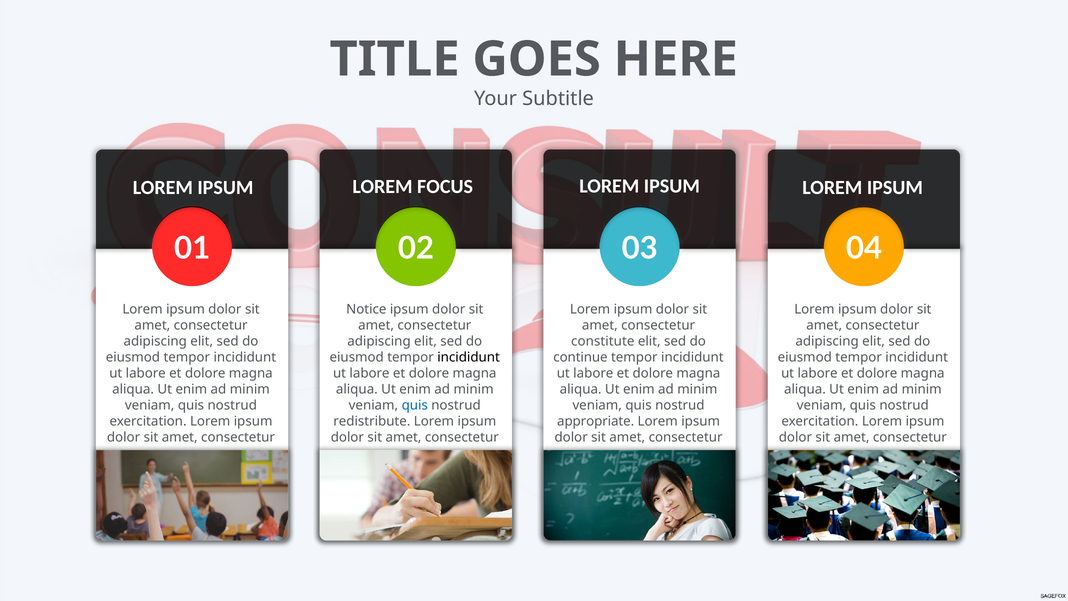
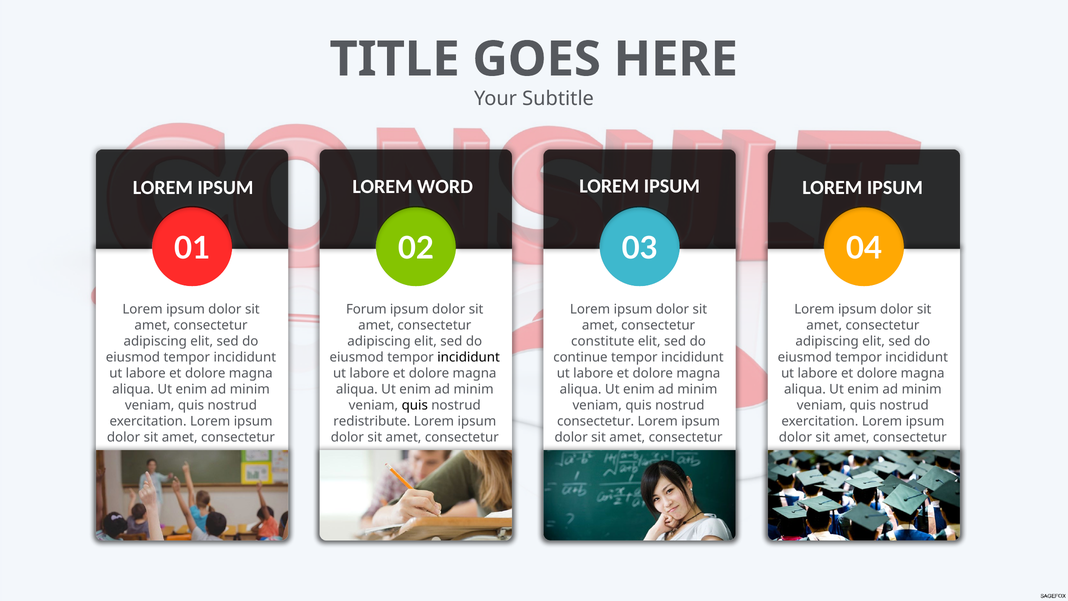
FOCUS: FOCUS -> WORD
Notice: Notice -> Forum
quis at (415, 405) colour: blue -> black
appropriate at (596, 421): appropriate -> consectetur
